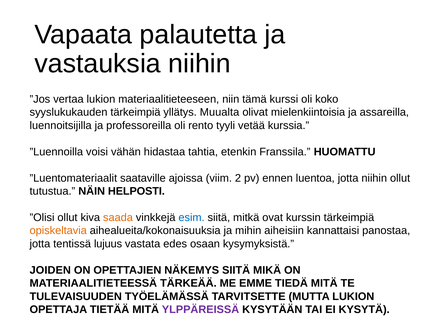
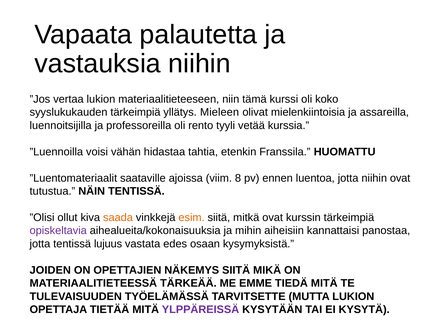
Muualta: Muualta -> Mieleen
2: 2 -> 8
niihin ollut: ollut -> ovat
NÄIN HELPOSTI: HELPOSTI -> TENTISSÄ
esim colour: blue -> orange
opiskeltavia colour: orange -> purple
